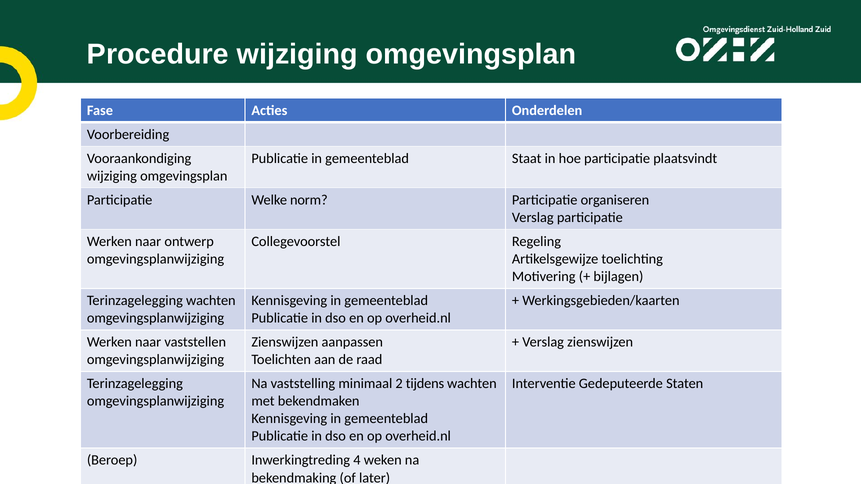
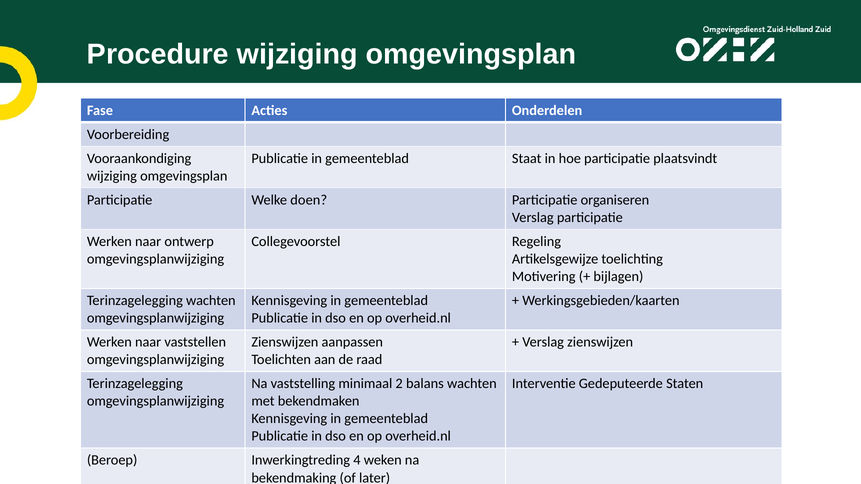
norm: norm -> doen
tijdens: tijdens -> balans
